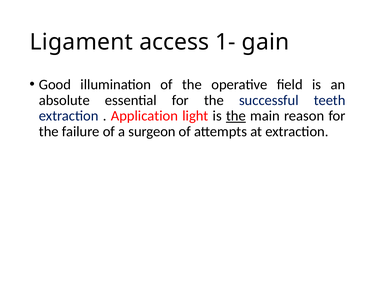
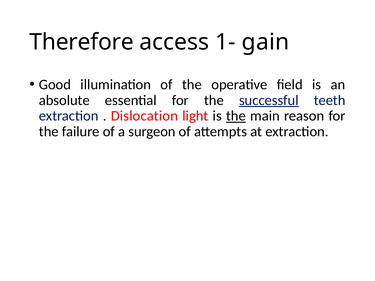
Ligament: Ligament -> Therefore
successful underline: none -> present
Application: Application -> Dislocation
